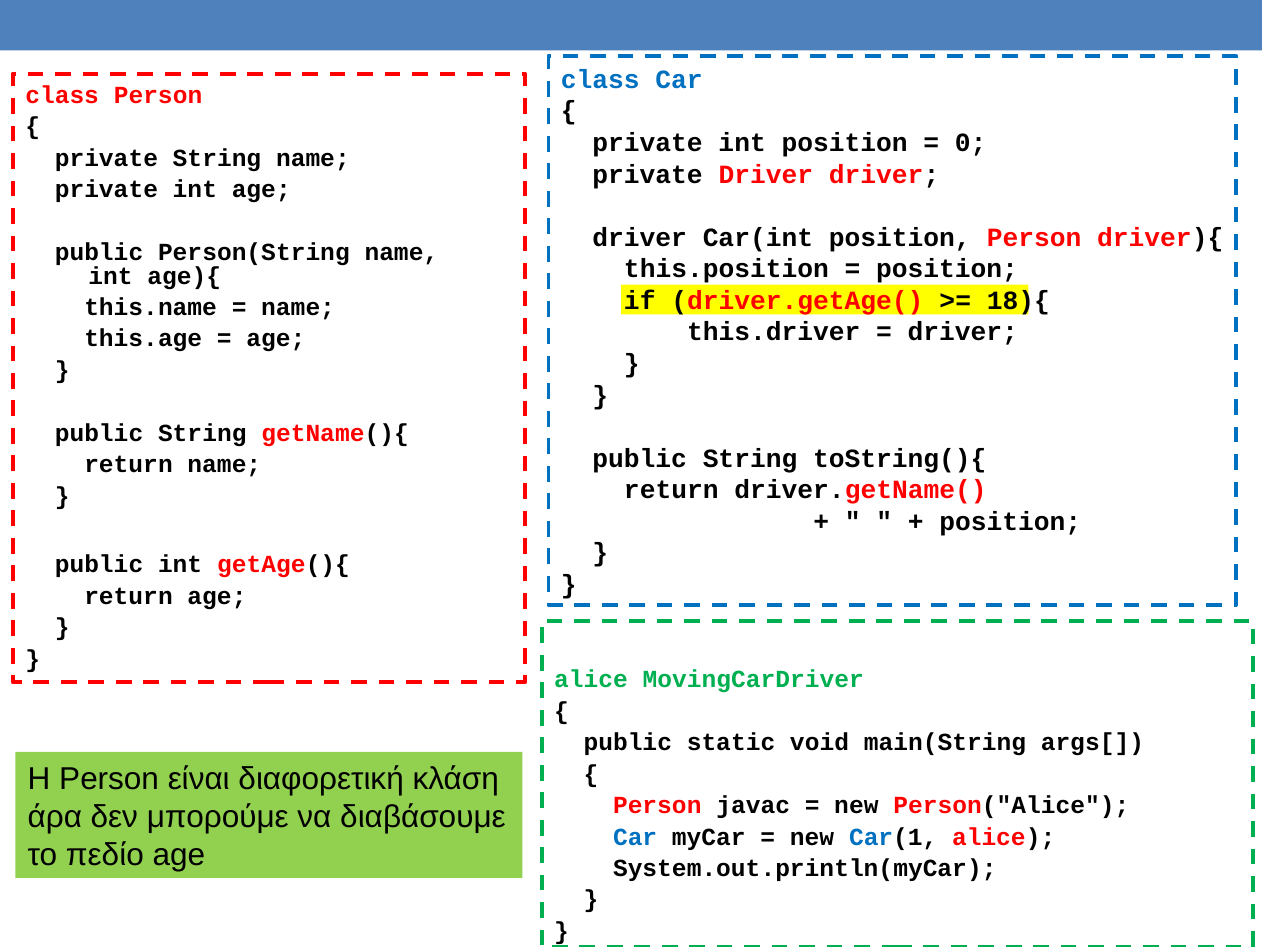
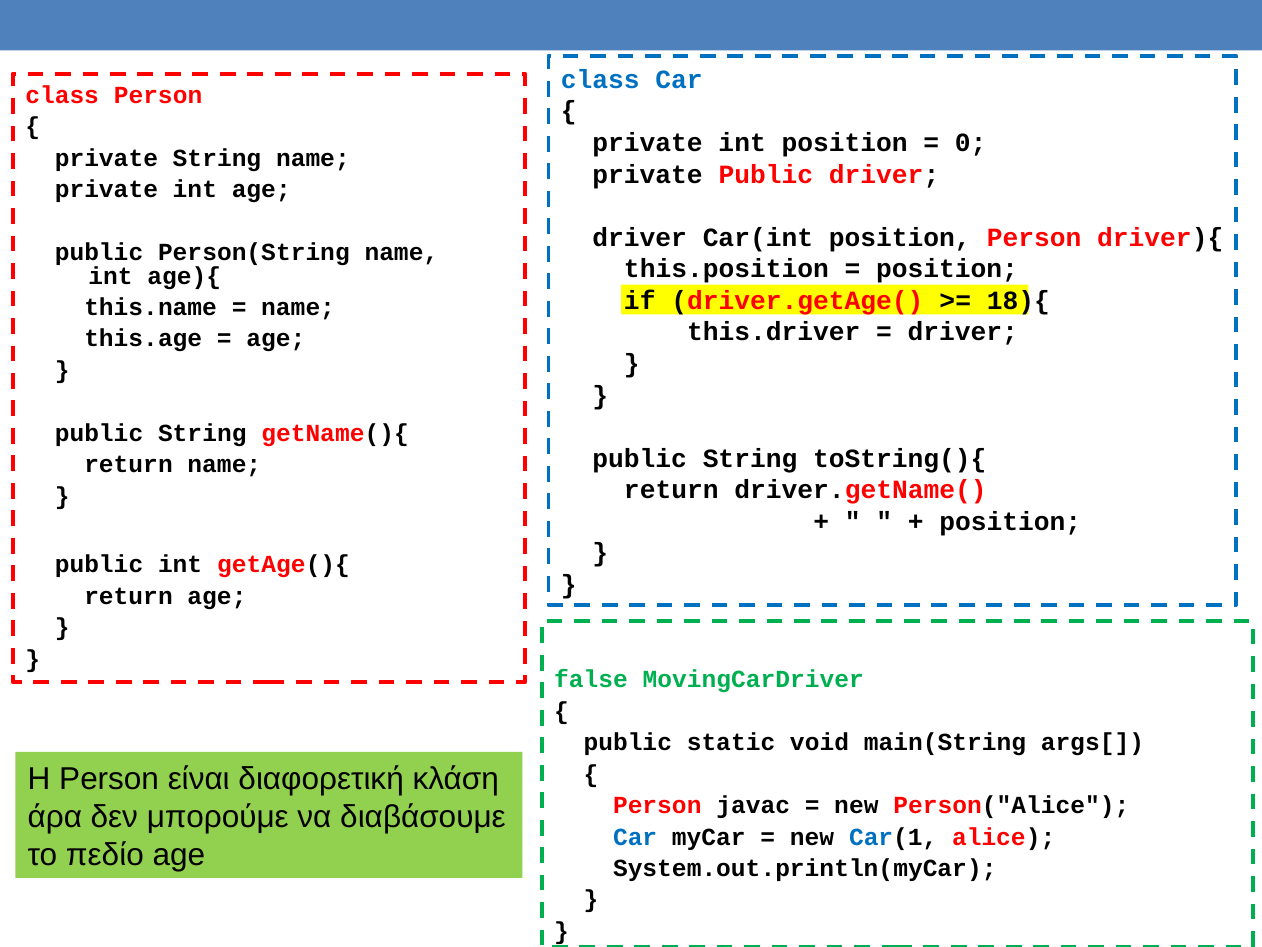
private Driver: Driver -> Public
alice at (591, 679): alice -> false
